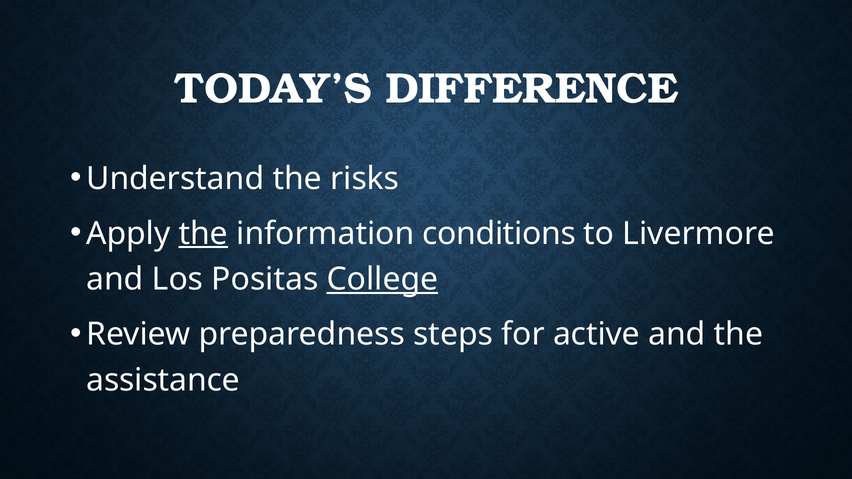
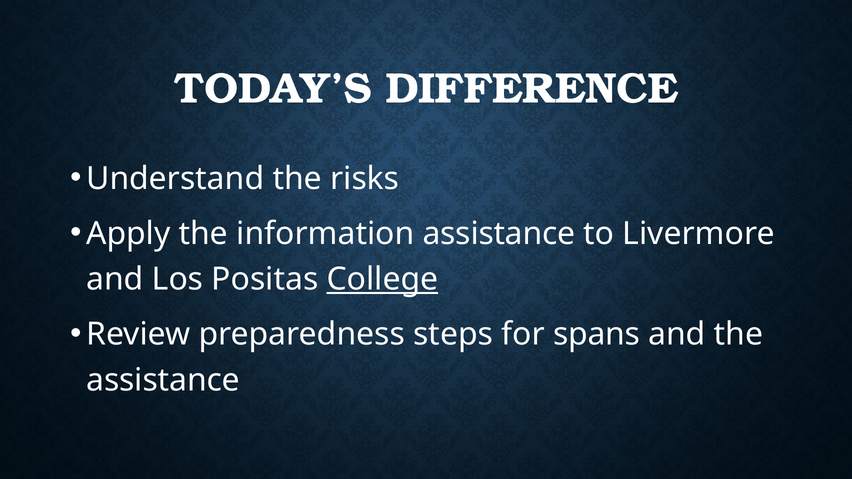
the at (203, 234) underline: present -> none
information conditions: conditions -> assistance
active: active -> spans
